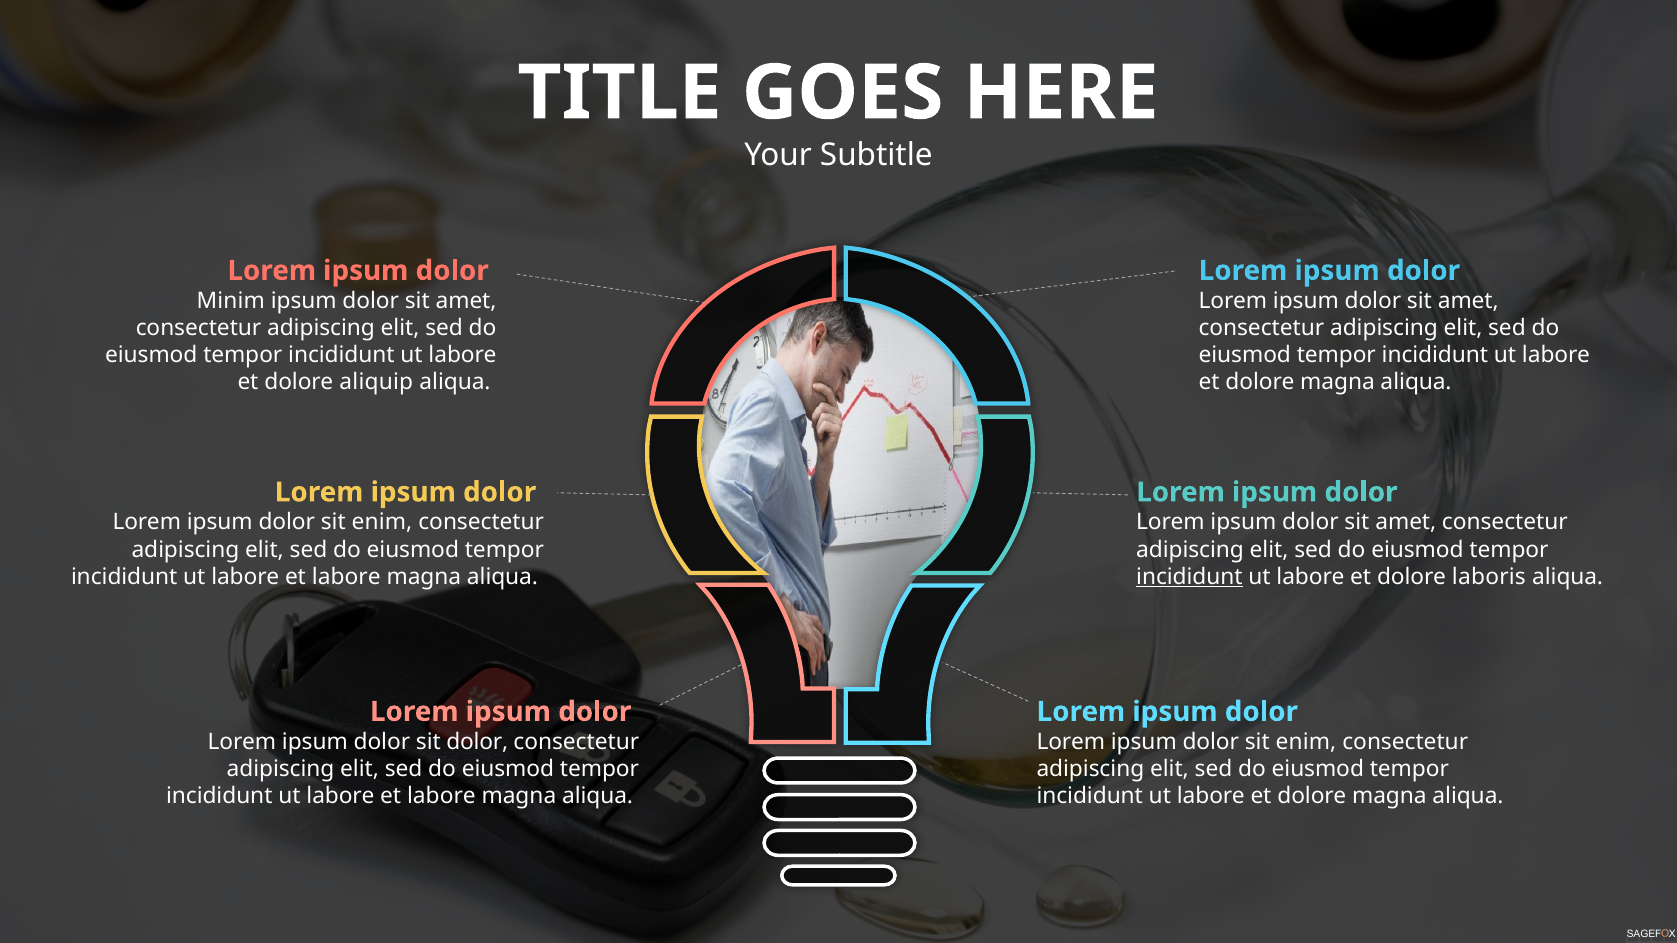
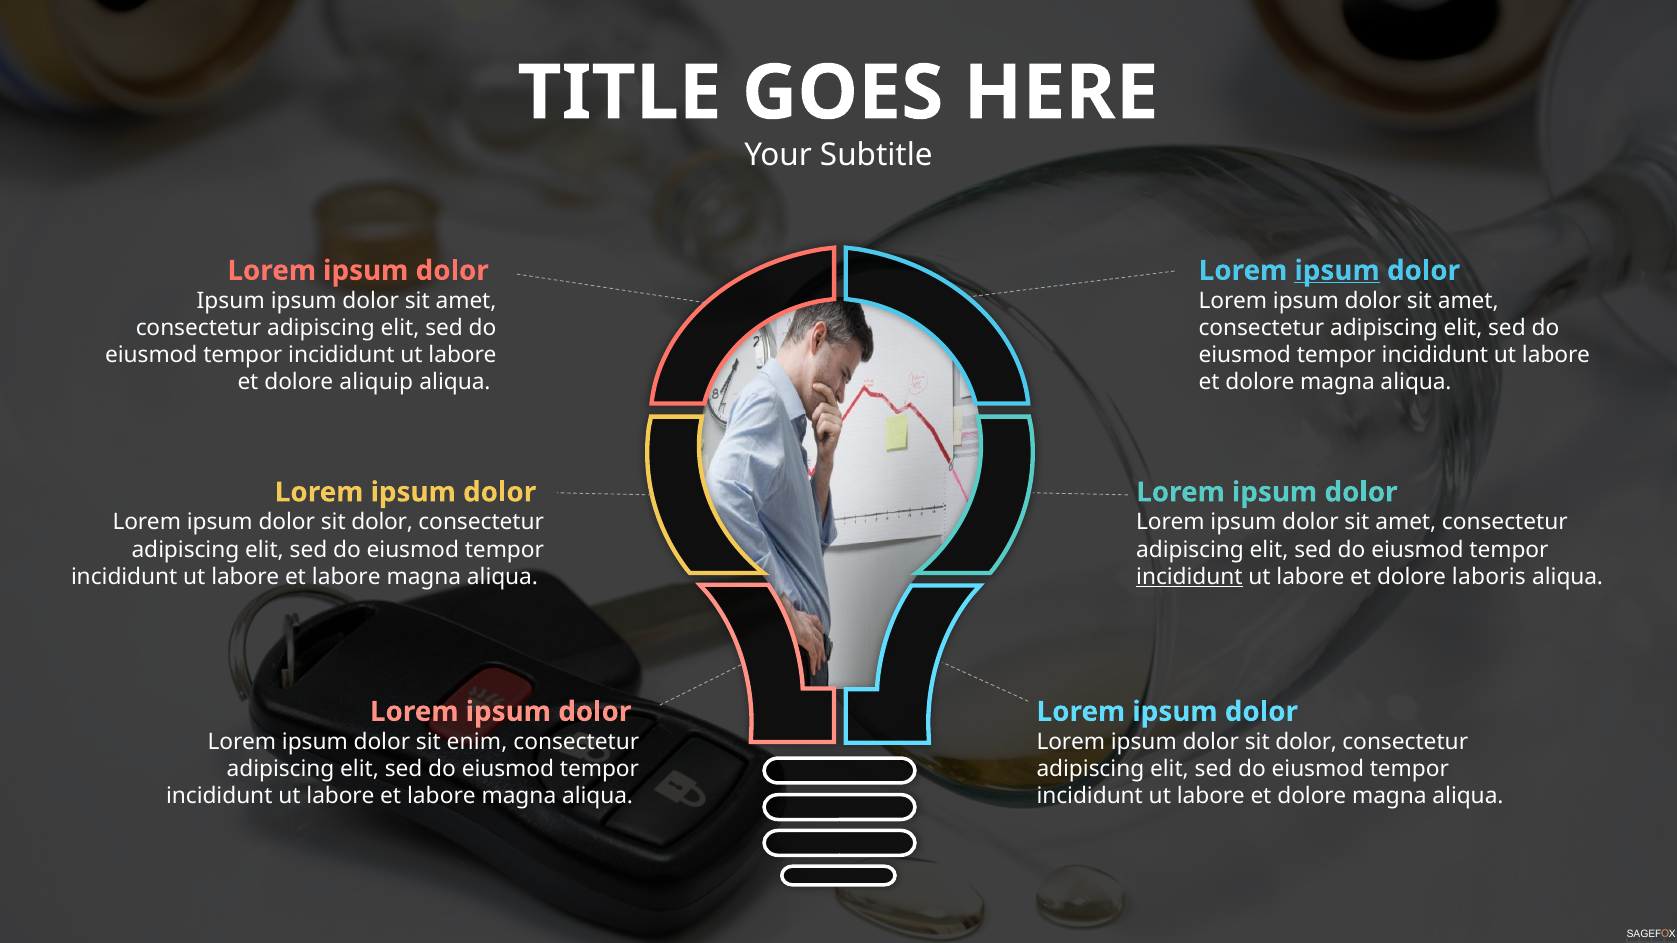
ipsum at (1337, 271) underline: none -> present
Minim at (231, 301): Minim -> Ipsum
enim at (382, 522): enim -> dolor
sit dolor: dolor -> enim
enim at (1306, 742): enim -> dolor
